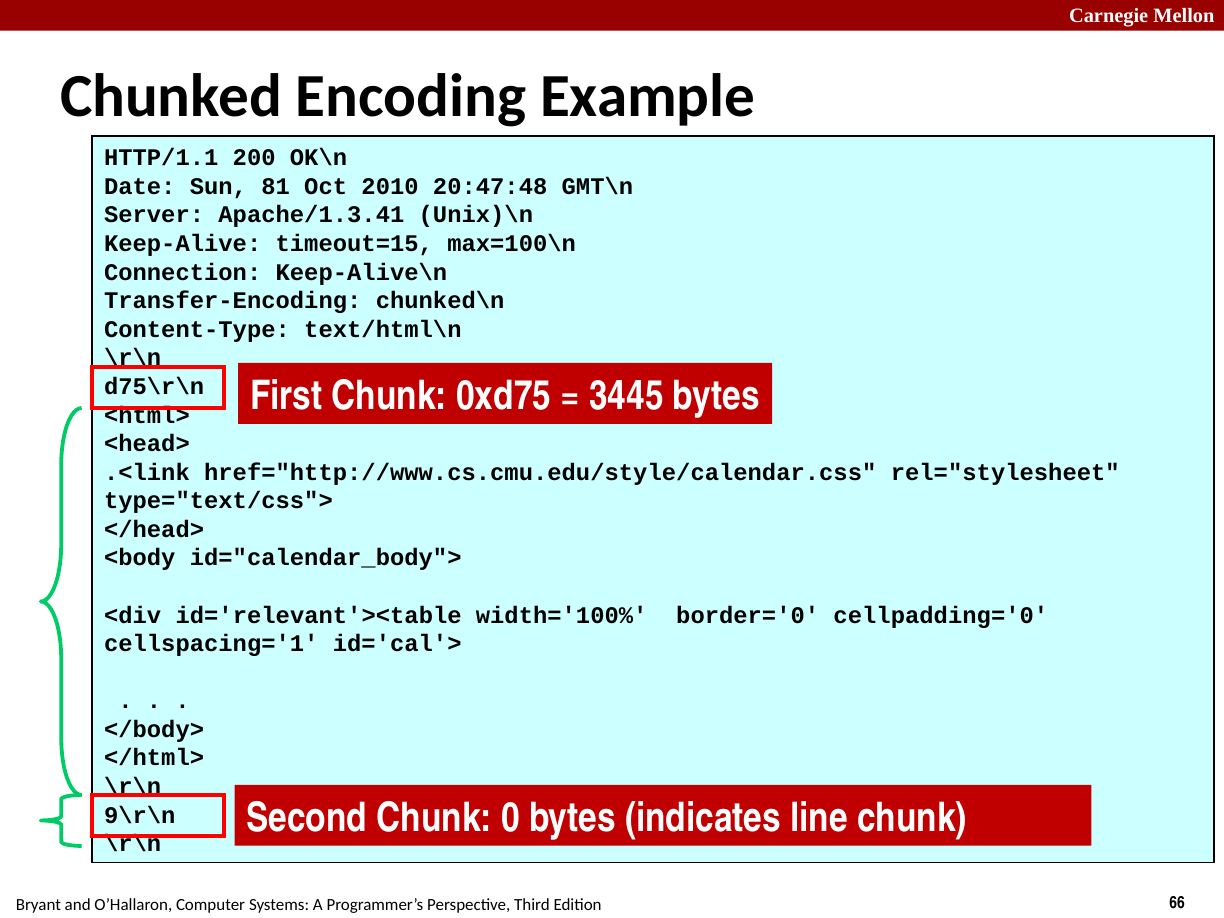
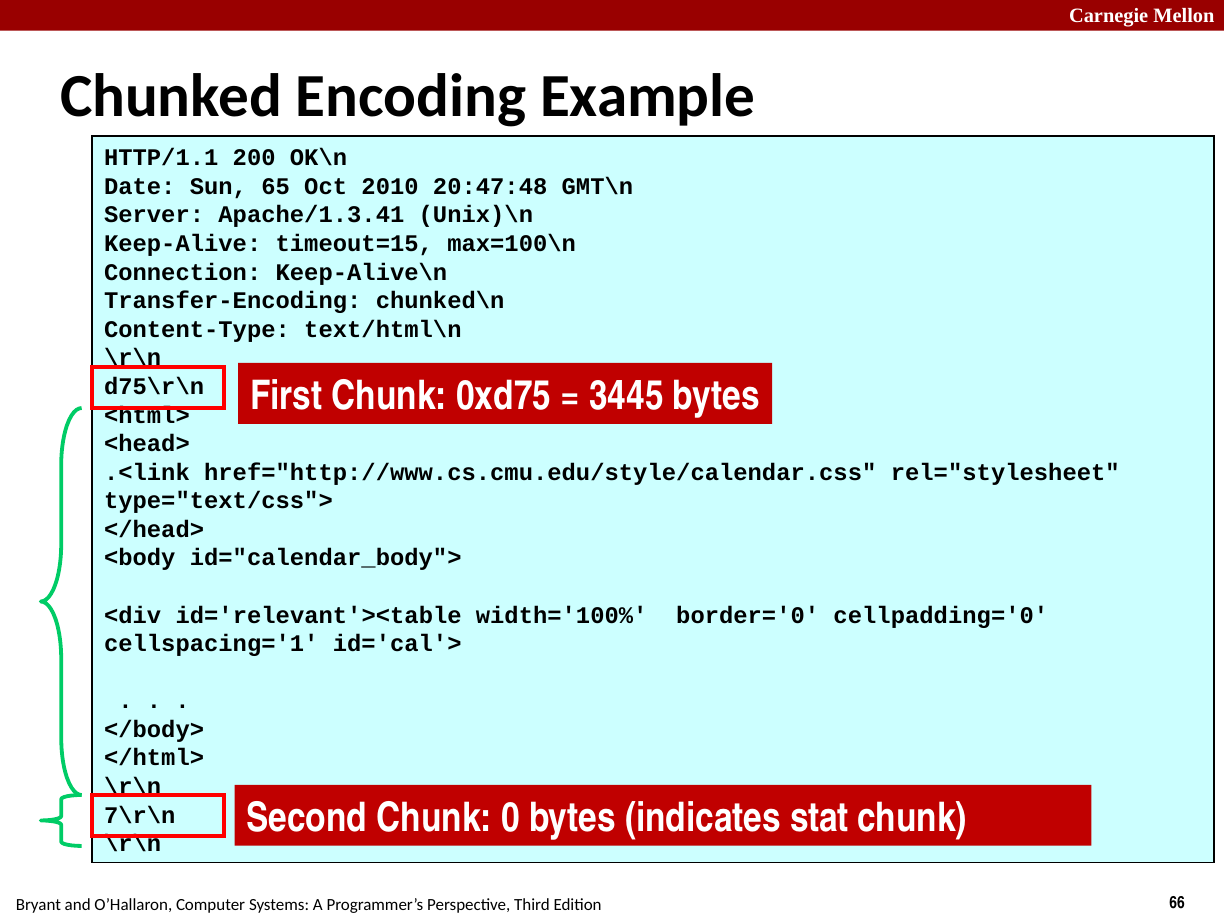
81: 81 -> 65
line: line -> stat
9\r\n: 9\r\n -> 7\r\n
